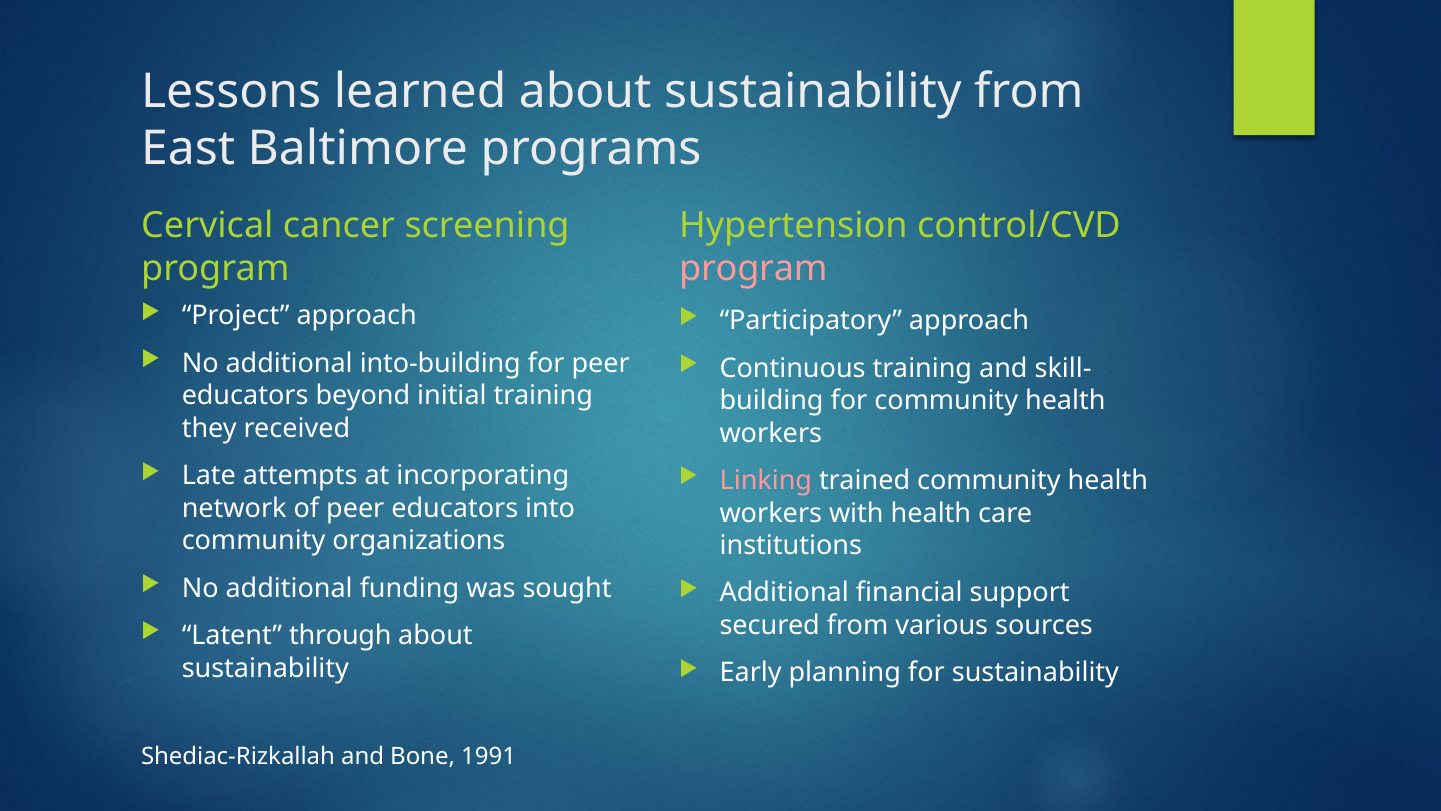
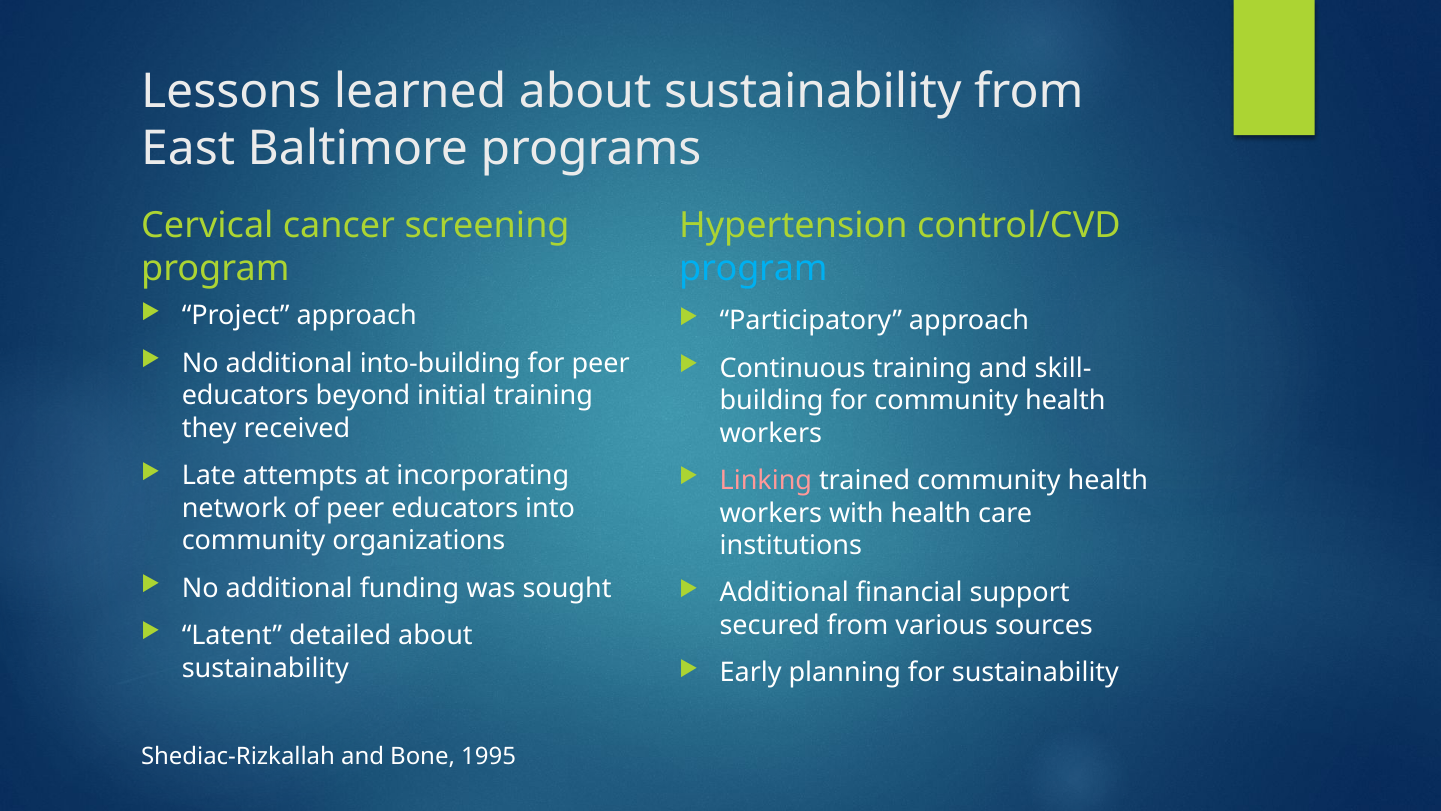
program at (753, 269) colour: pink -> light blue
through: through -> detailed
1991: 1991 -> 1995
